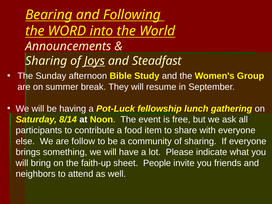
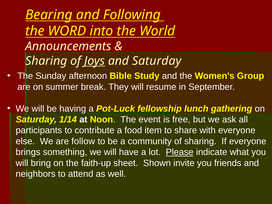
and Steadfast: Steadfast -> Saturday
8/14: 8/14 -> 1/14
Please underline: none -> present
People: People -> Shown
